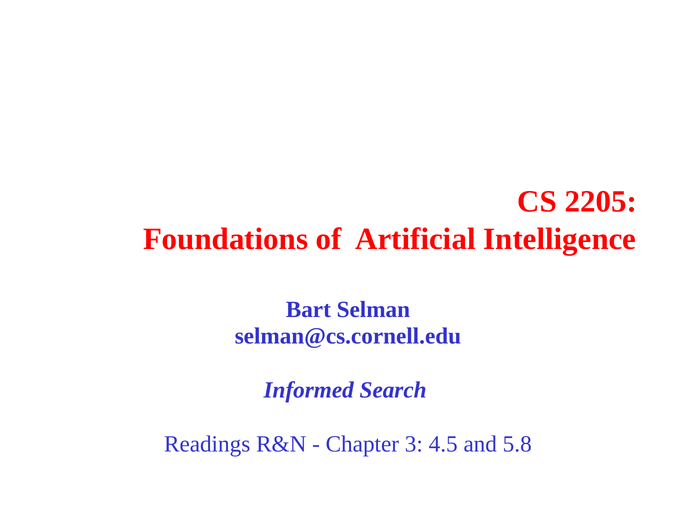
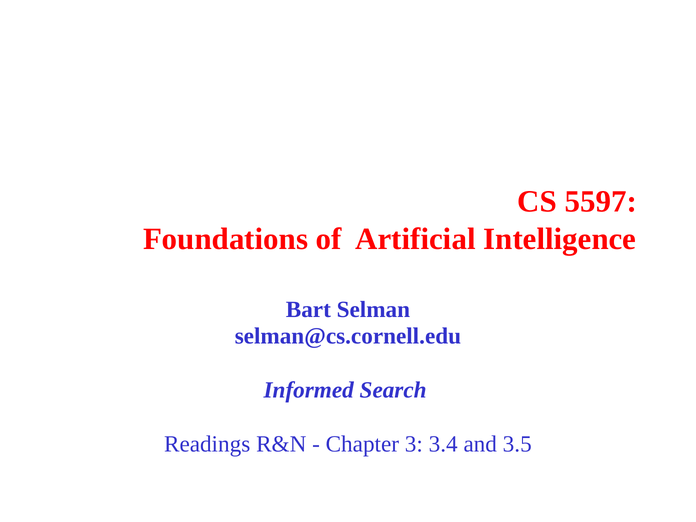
2205: 2205 -> 5597
4.5: 4.5 -> 3.4
5.8: 5.8 -> 3.5
